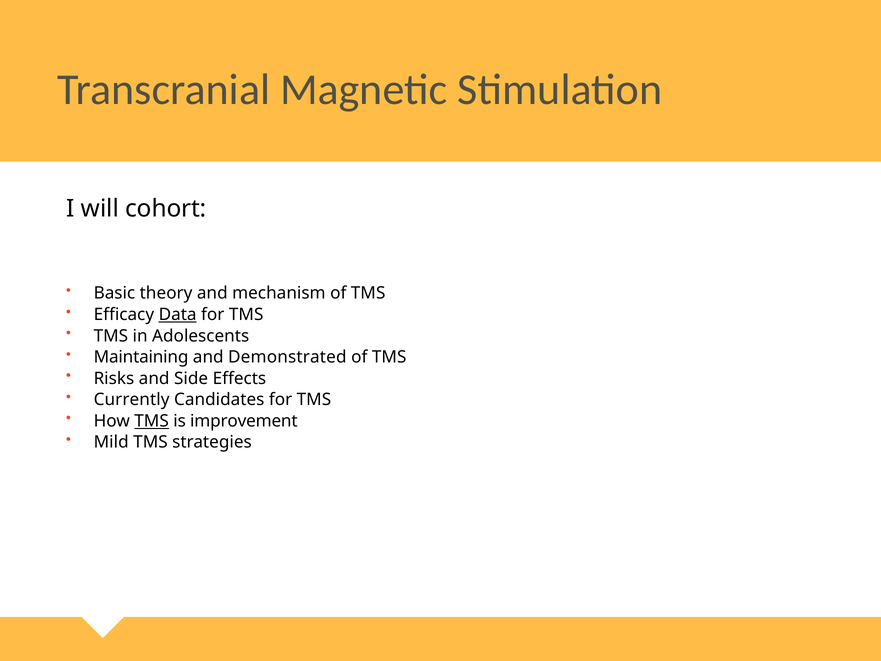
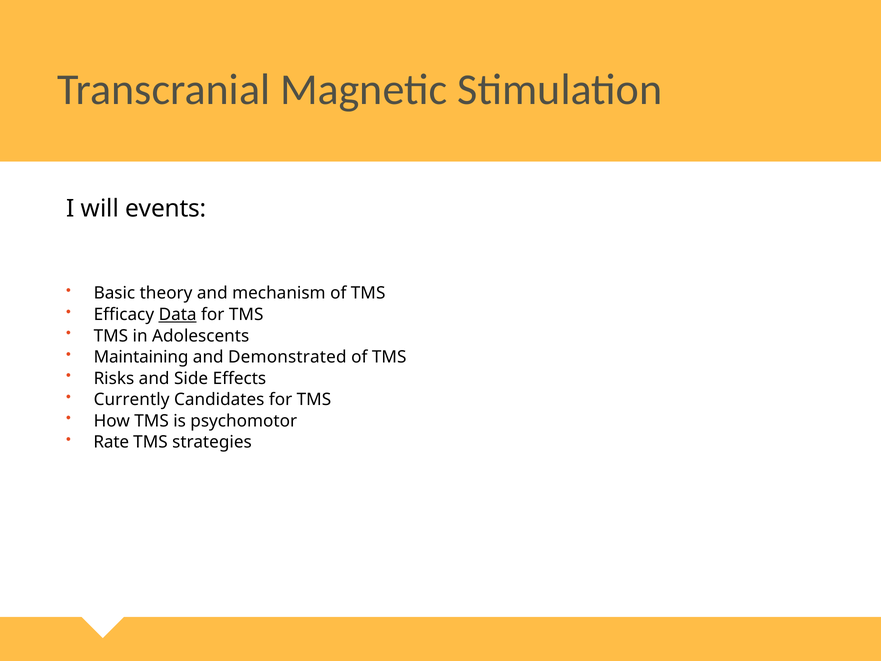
cohort: cohort -> events
TMS at (152, 421) underline: present -> none
improvement: improvement -> psychomotor
Mild: Mild -> Rate
